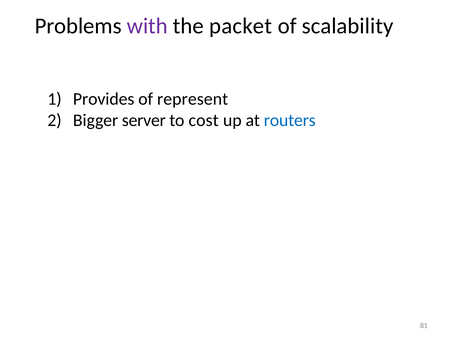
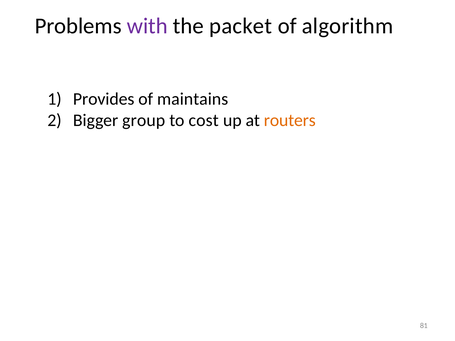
scalability: scalability -> algorithm
represent: represent -> maintains
server: server -> group
routers colour: blue -> orange
